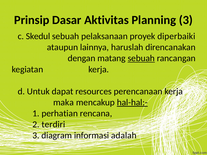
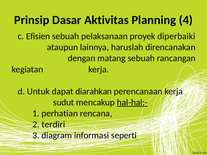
Planning 3: 3 -> 4
Skedul: Skedul -> Efisien
sebuah at (141, 58) underline: present -> none
resources: resources -> diarahkan
maka: maka -> sudut
adalah: adalah -> seperti
